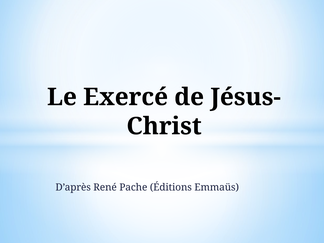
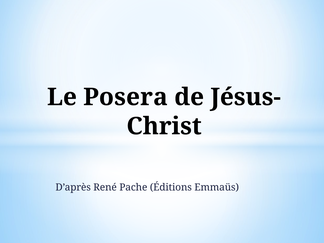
Exercé: Exercé -> Posera
